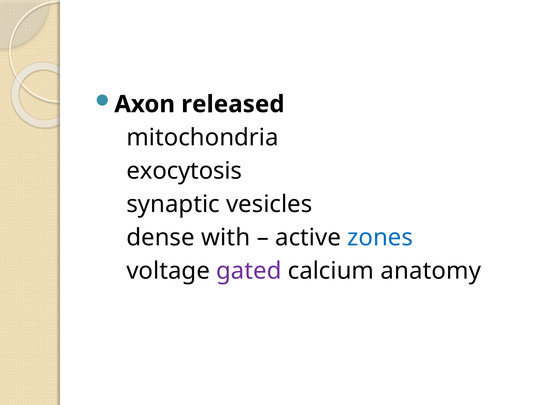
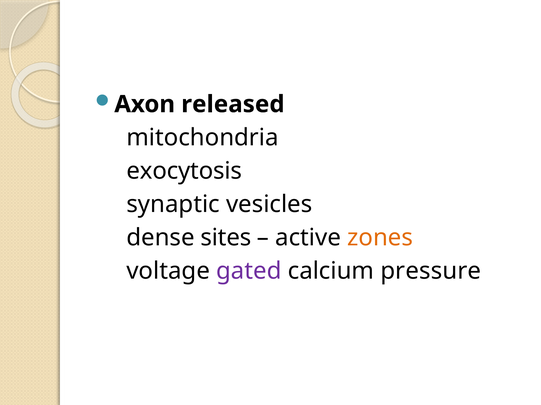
with: with -> sites
zones colour: blue -> orange
anatomy: anatomy -> pressure
